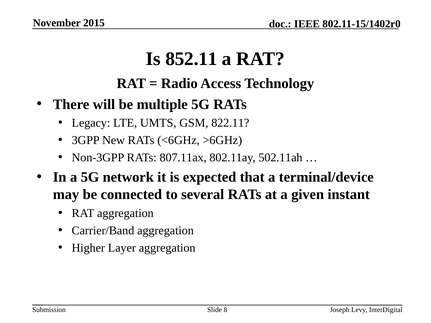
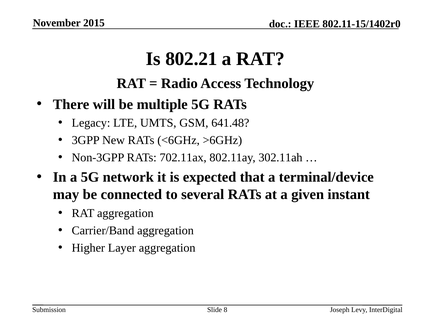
852.11: 852.11 -> 802.21
822.11: 822.11 -> 641.48
807.11ax: 807.11ax -> 702.11ax
502.11ah: 502.11ah -> 302.11ah
